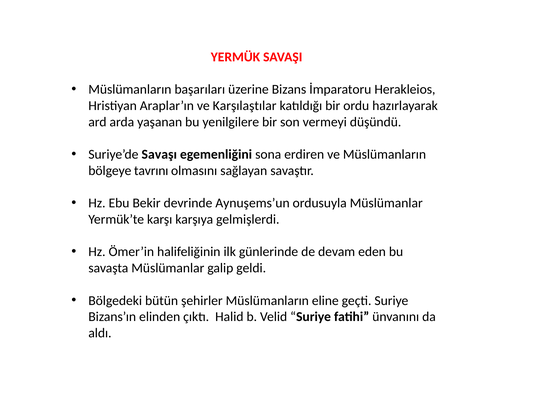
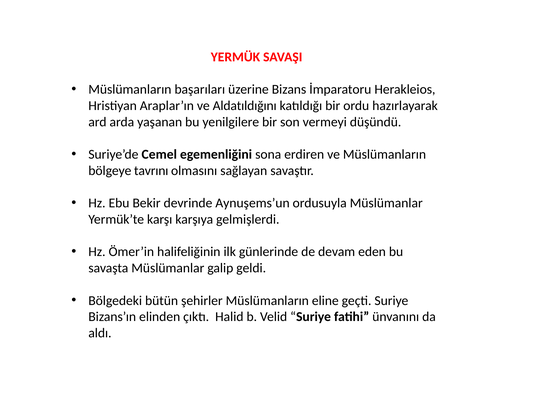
Karşılaştılar: Karşılaştılar -> Aldatıldığını
Savaşı: Savaşı -> Cemel
